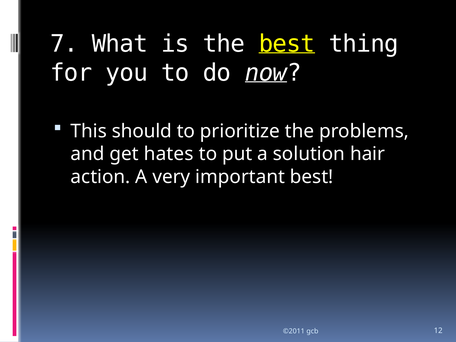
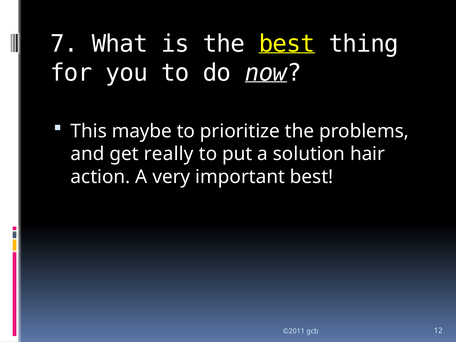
should: should -> maybe
hates: hates -> really
